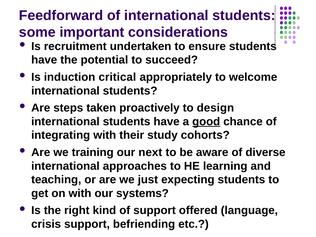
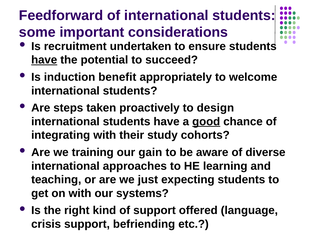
have at (44, 60) underline: none -> present
critical: critical -> benefit
next: next -> gain
